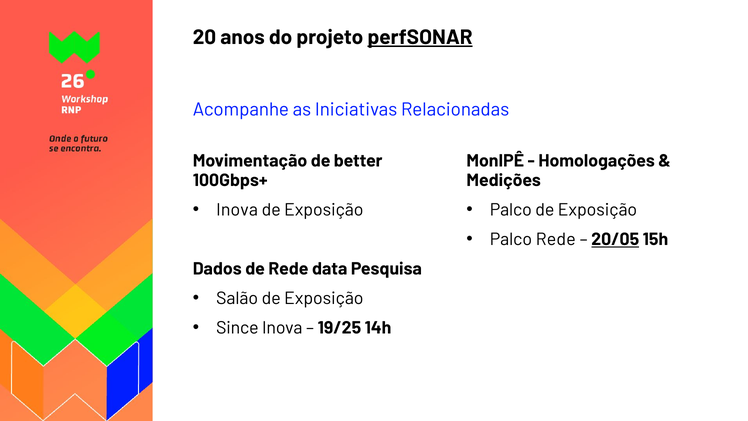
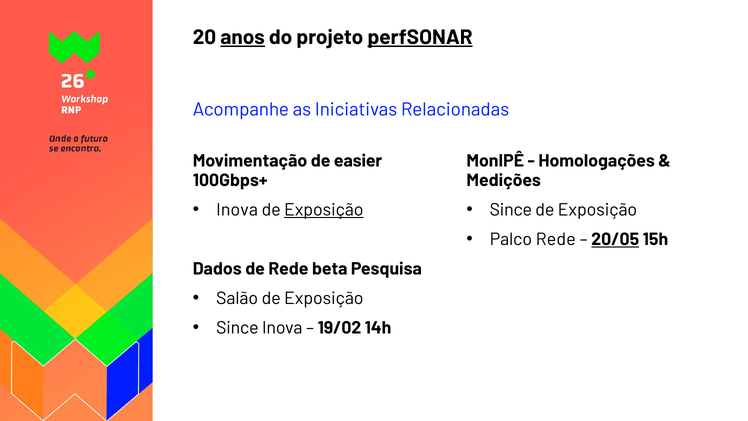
anos underline: none -> present
better: better -> easier
Exposição at (324, 210) underline: none -> present
Palco at (511, 210): Palco -> Since
data: data -> beta
19/25: 19/25 -> 19/02
